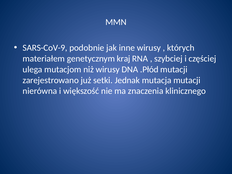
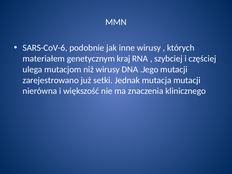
SARS-CoV-9: SARS-CoV-9 -> SARS-CoV-6
.Płód: .Płód -> .Jego
